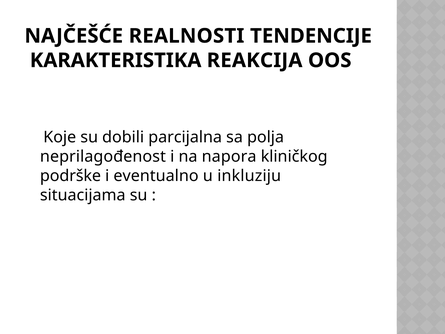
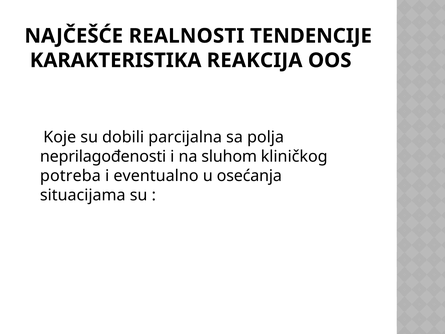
neprilagođenost: neprilagođenost -> neprilagođenosti
napora: napora -> sluhom
podrške: podrške -> potreba
inkluziju: inkluziju -> osećanja
